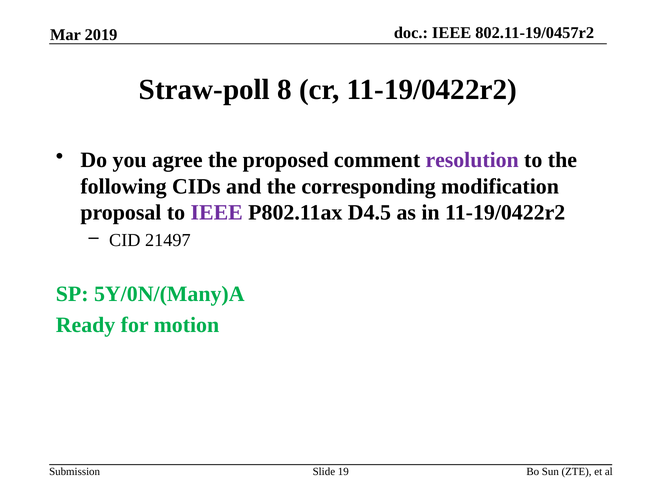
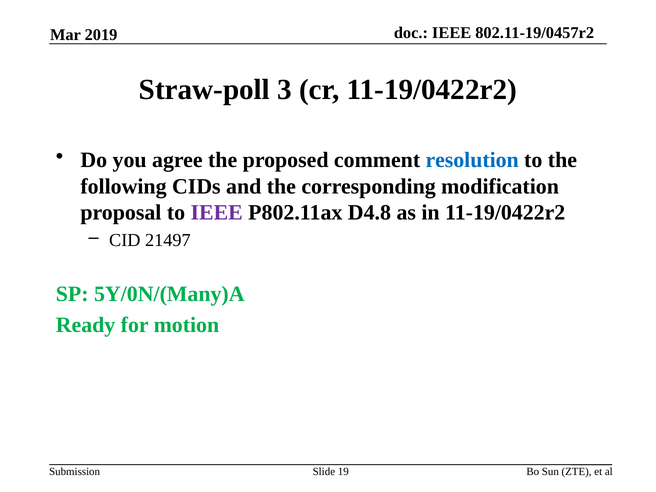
8: 8 -> 3
resolution colour: purple -> blue
D4.5: D4.5 -> D4.8
